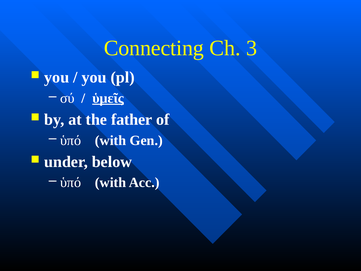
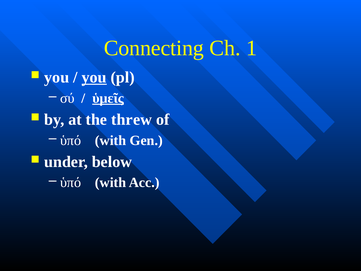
3: 3 -> 1
you at (94, 77) underline: none -> present
father: father -> threw
